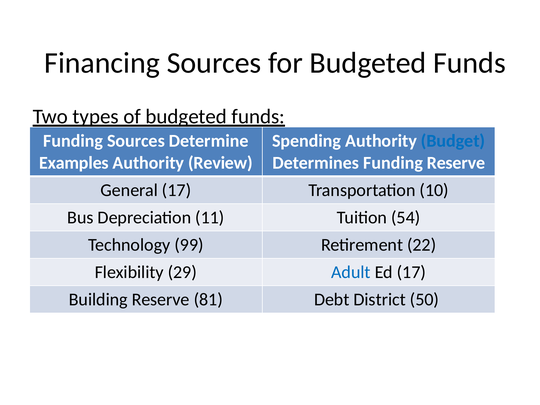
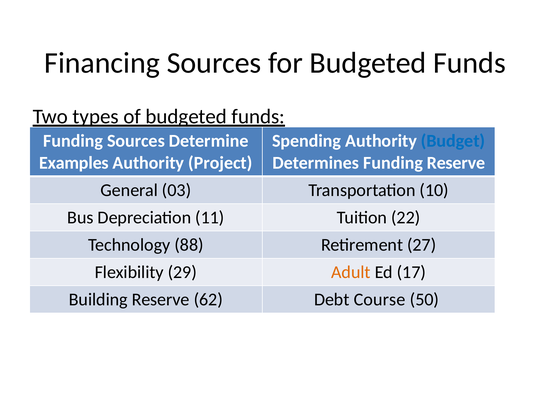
Review: Review -> Project
General 17: 17 -> 03
54: 54 -> 22
99: 99 -> 88
22: 22 -> 27
Adult colour: blue -> orange
81: 81 -> 62
District: District -> Course
